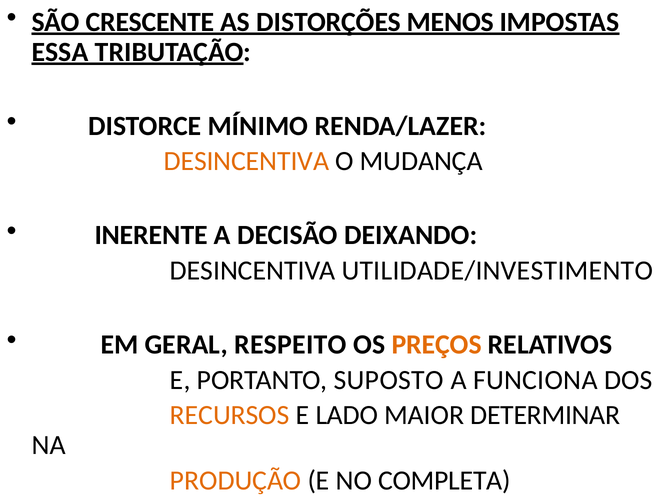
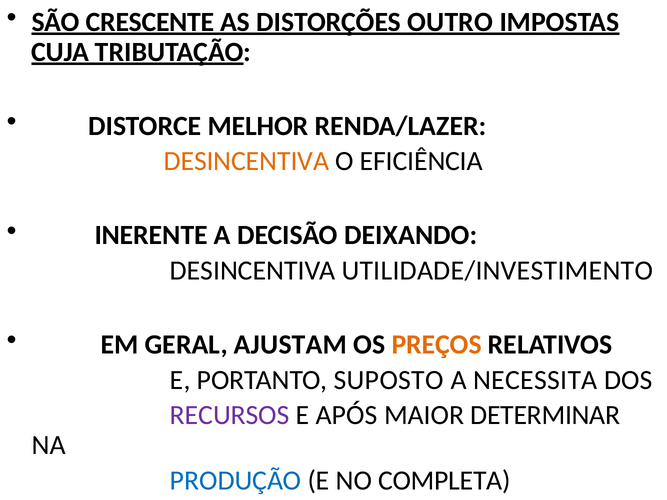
MENOS: MENOS -> OUTRO
ESSA: ESSA -> CUJA
MÍNIMO: MÍNIMO -> MELHOR
MUDANÇA: MUDANÇA -> EFICIÊNCIA
RESPEITO: RESPEITO -> AJUSTAM
FUNCIONA: FUNCIONA -> NECESSITA
RECURSOS colour: orange -> purple
LADO: LADO -> APÓS
PRODUÇÃO colour: orange -> blue
